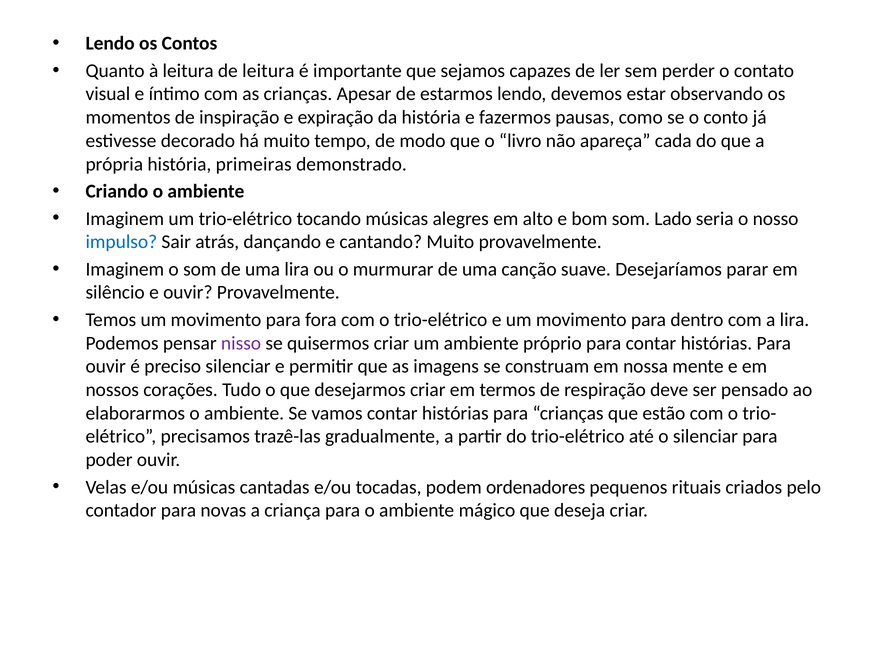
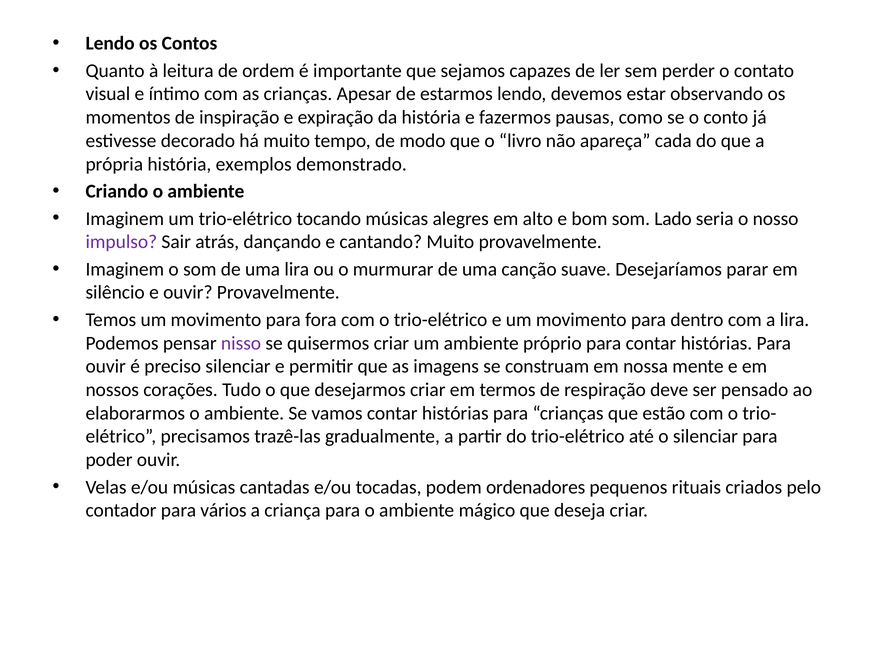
de leitura: leitura -> ordem
primeiras: primeiras -> exemplos
impulso colour: blue -> purple
novas: novas -> vários
